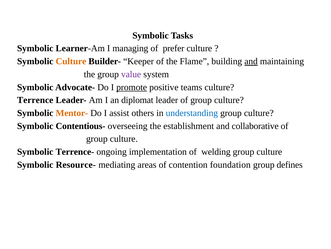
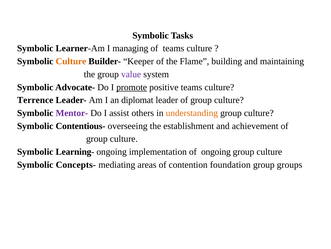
of prefer: prefer -> teams
and at (251, 61) underline: present -> none
Mentor- colour: orange -> purple
understanding colour: blue -> orange
collaborative: collaborative -> achievement
Terrence-: Terrence- -> Learning-
of welding: welding -> ongoing
Resource-: Resource- -> Concepts-
defines: defines -> groups
